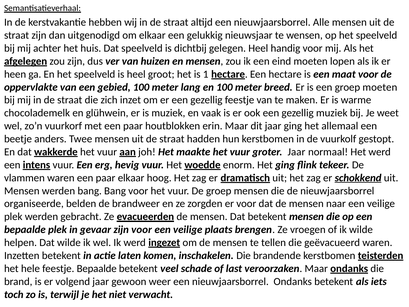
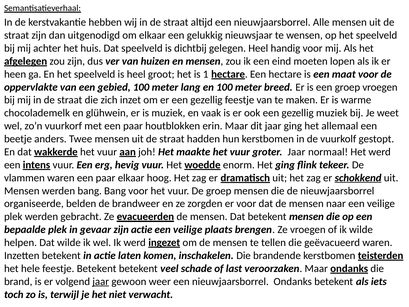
groep moeten: moeten -> vroegen
zijn voor: voor -> actie
feestje Bepaalde: Bepaalde -> Betekent
jaar at (101, 281) underline: none -> present
